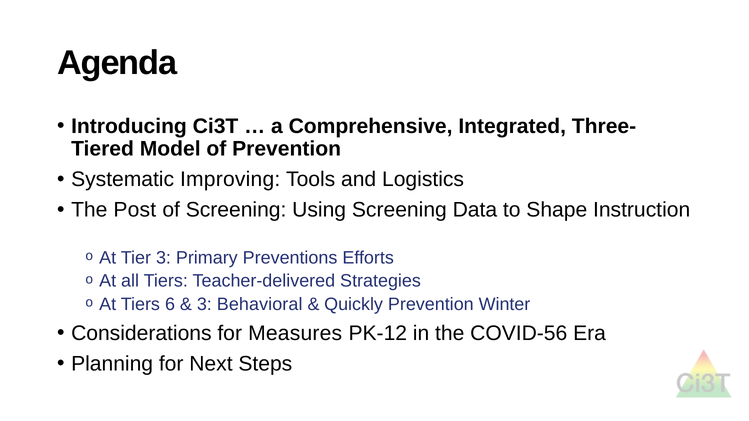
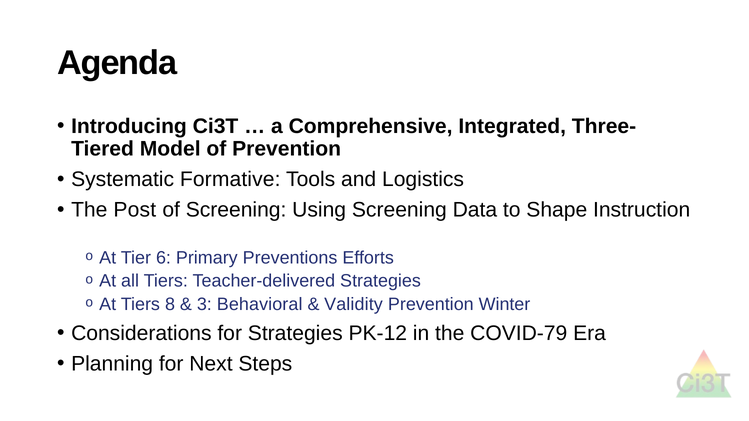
Improving: Improving -> Formative
Tier 3: 3 -> 6
6: 6 -> 8
Quickly: Quickly -> Validity
for Measures: Measures -> Strategies
COVID-56: COVID-56 -> COVID-79
